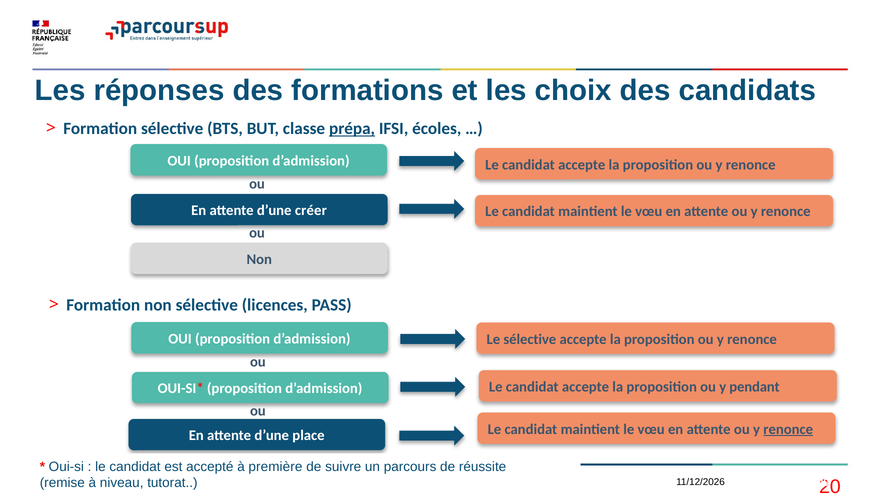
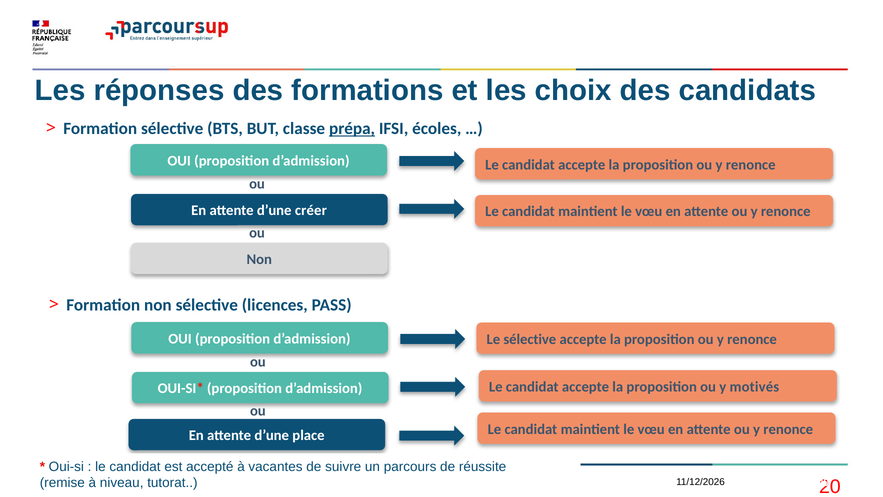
pendant: pendant -> motivés
renonce at (788, 429) underline: present -> none
première: première -> vacantes
